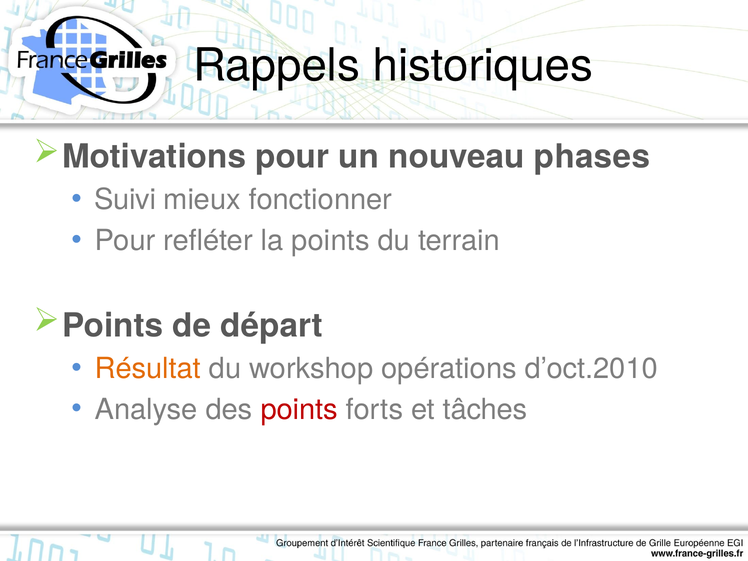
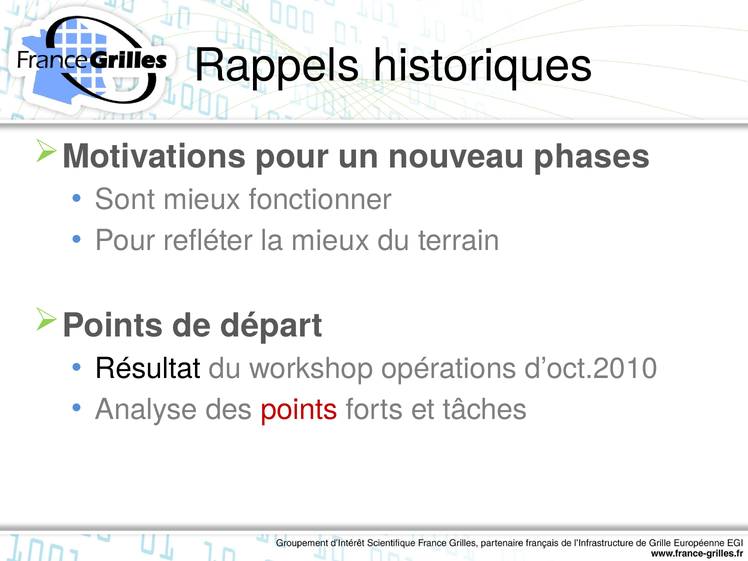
Suivi: Suivi -> Sont
la points: points -> mieux
Résultat colour: orange -> black
